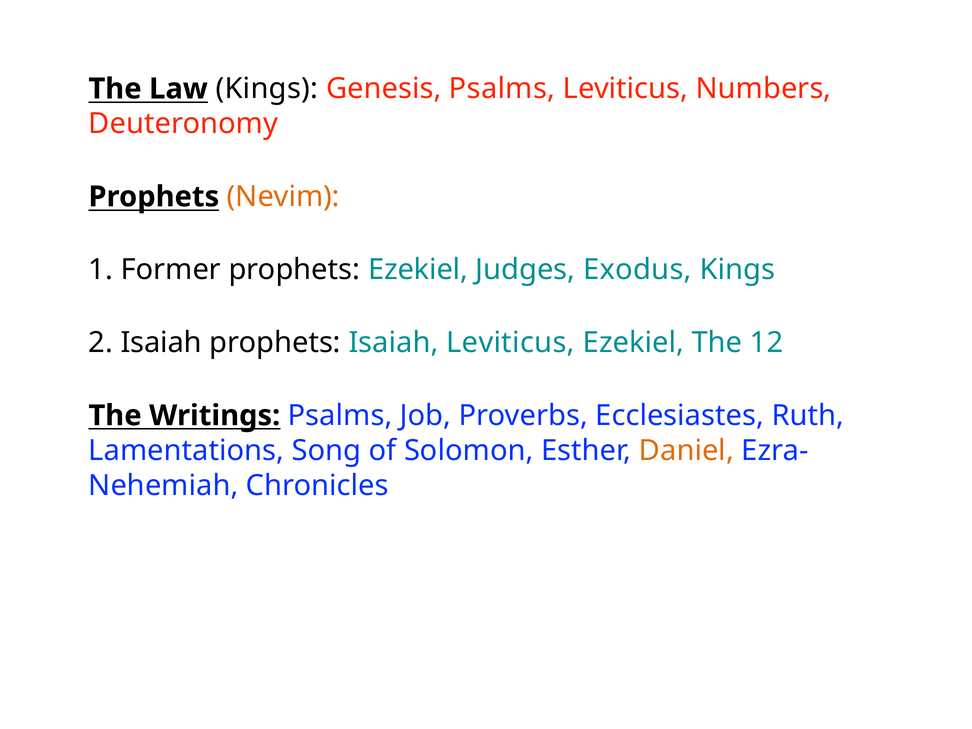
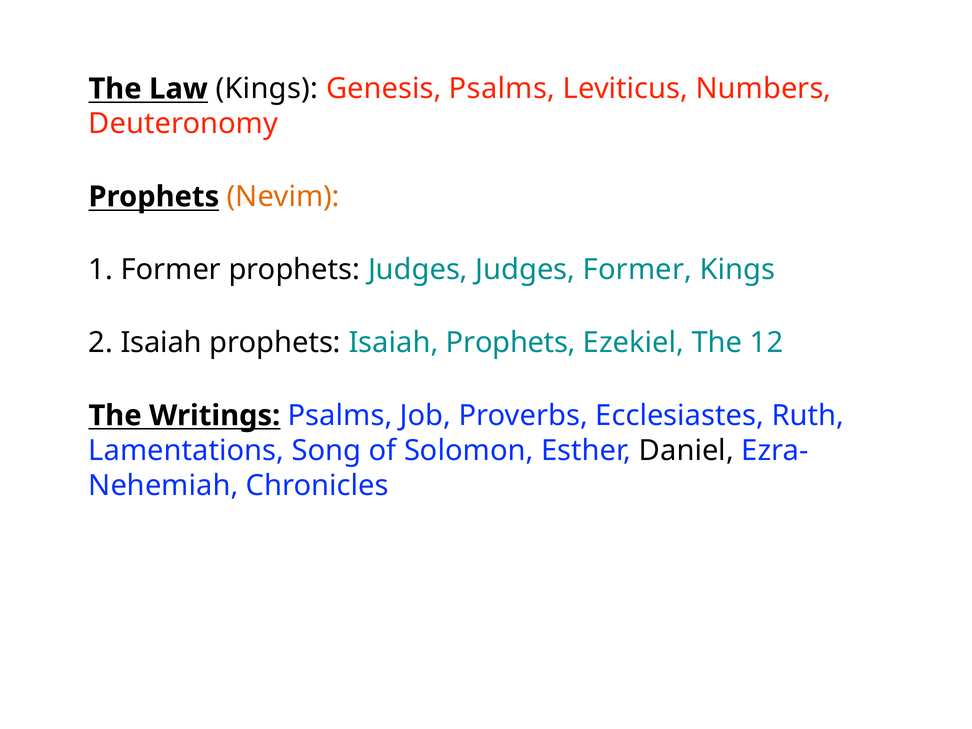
prophets Ezekiel: Ezekiel -> Judges
Judges Exodus: Exodus -> Former
prophets Isaiah Leviticus: Leviticus -> Prophets
Daniel colour: orange -> black
